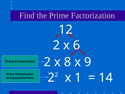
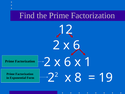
8 at (67, 62): 8 -> 6
9: 9 -> 1
1: 1 -> 8
14: 14 -> 19
